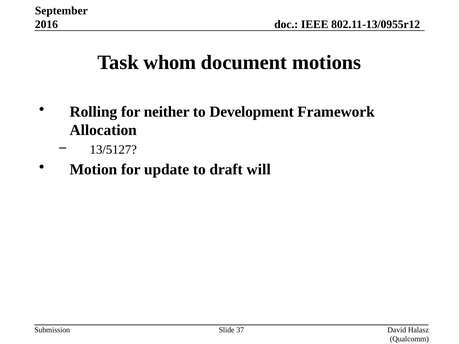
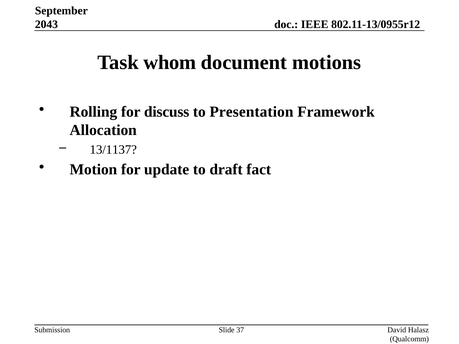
2016: 2016 -> 2043
neither: neither -> discuss
Development: Development -> Presentation
13/5127: 13/5127 -> 13/1137
will: will -> fact
